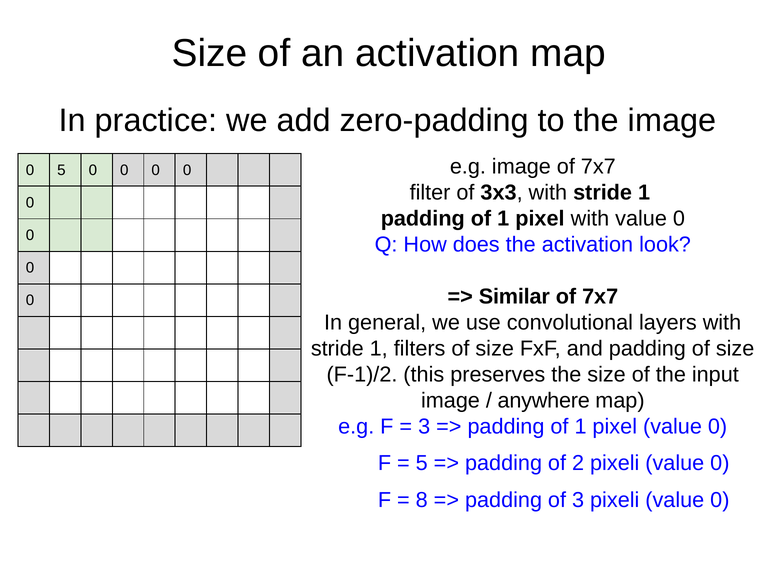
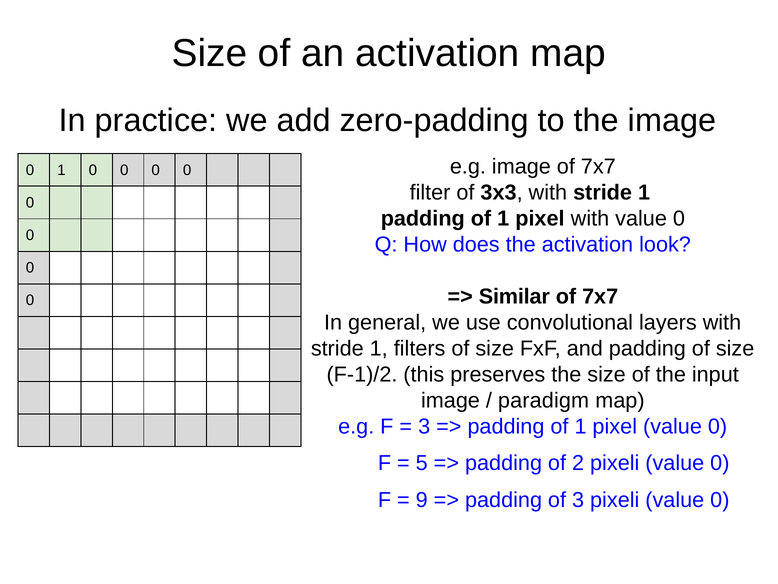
0 5: 5 -> 1
anywhere: anywhere -> paradigm
8: 8 -> 9
